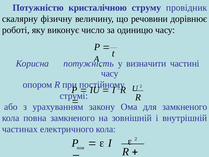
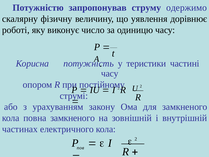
кристалічною: кристалічною -> запропонував
провідник: провідник -> одержимо
речовини: речовини -> уявлення
визначити: визначити -> теристики
